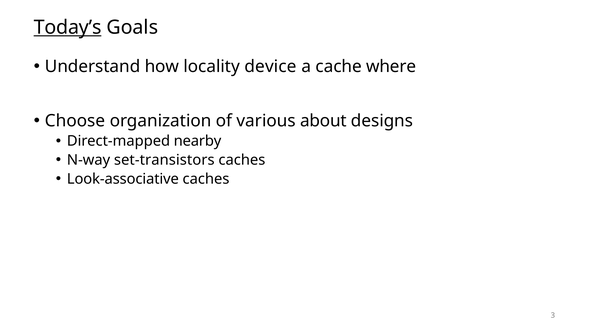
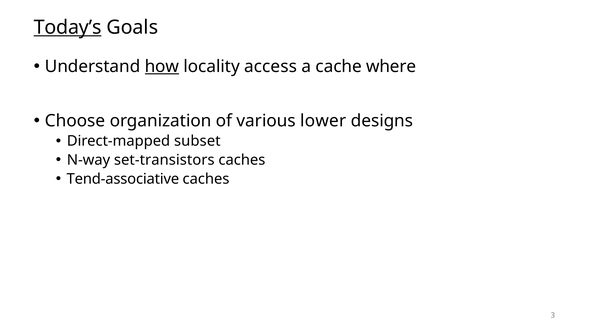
how underline: none -> present
device: device -> access
about: about -> lower
nearby: nearby -> subset
Look-associative: Look-associative -> Tend-associative
